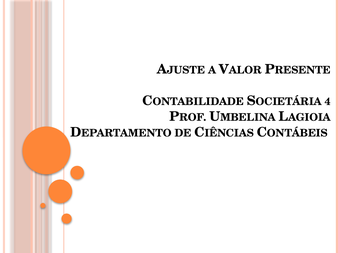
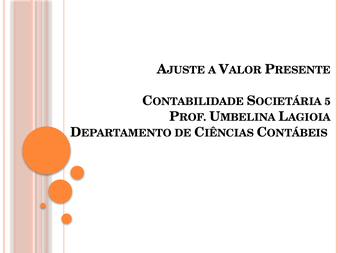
4: 4 -> 5
